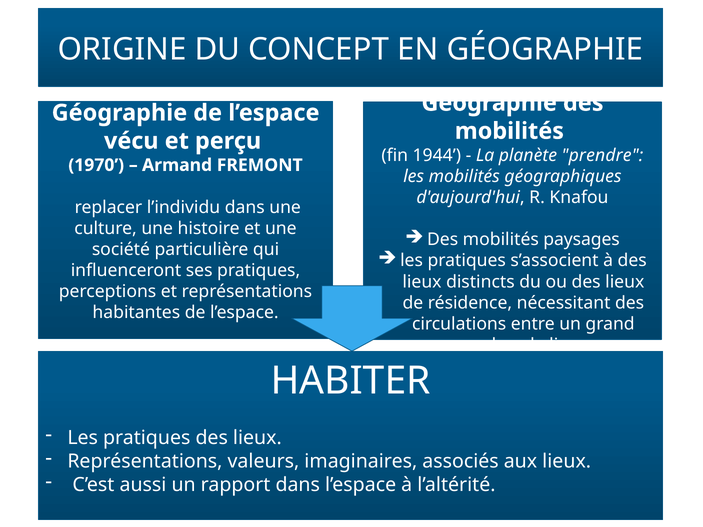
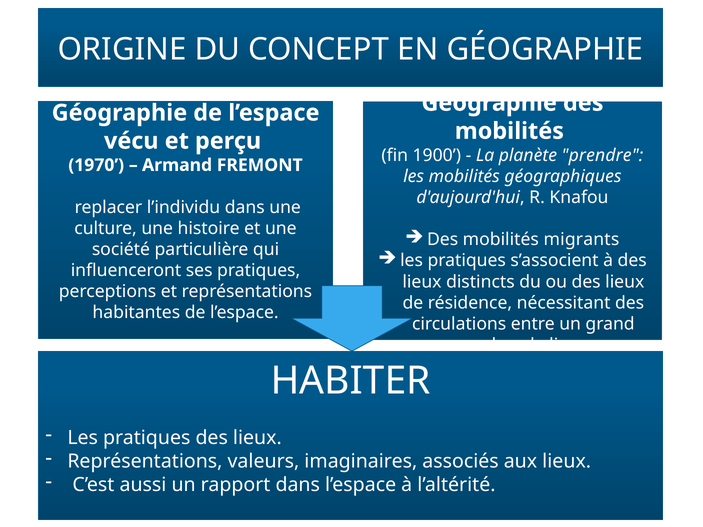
1944: 1944 -> 1900
paysages: paysages -> migrants
